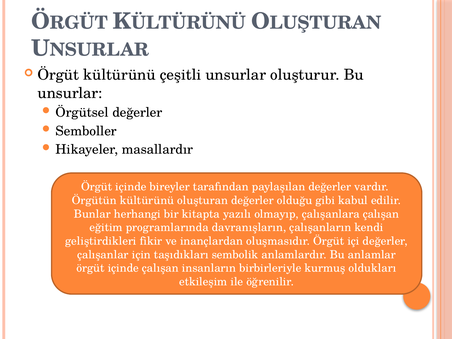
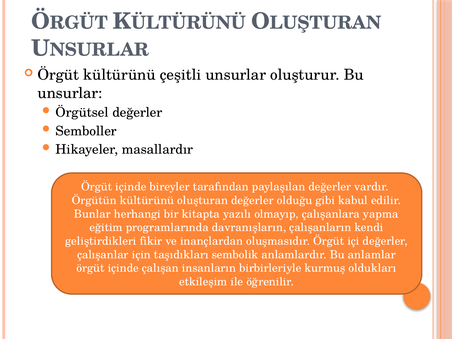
çalışanlara çalışan: çalışan -> yapma
